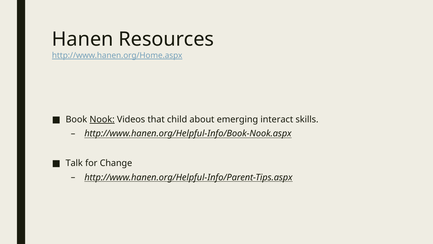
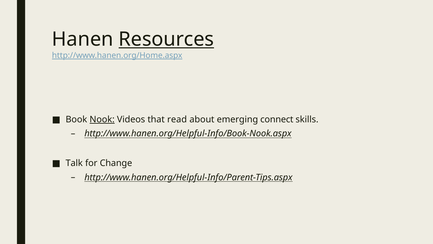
Resources underline: none -> present
child: child -> read
interact: interact -> connect
